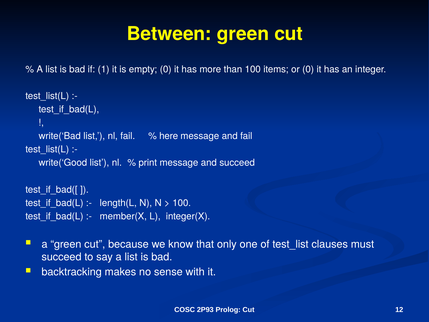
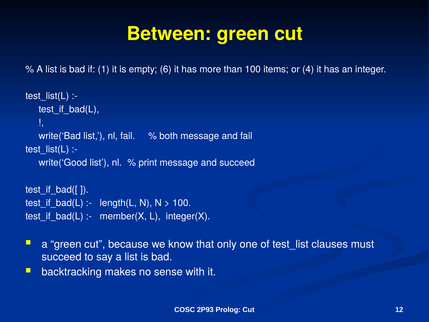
empty 0: 0 -> 6
or 0: 0 -> 4
here: here -> both
